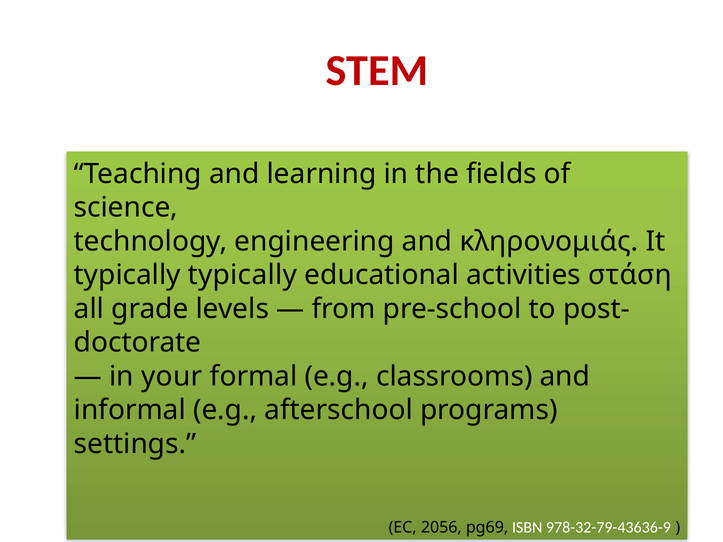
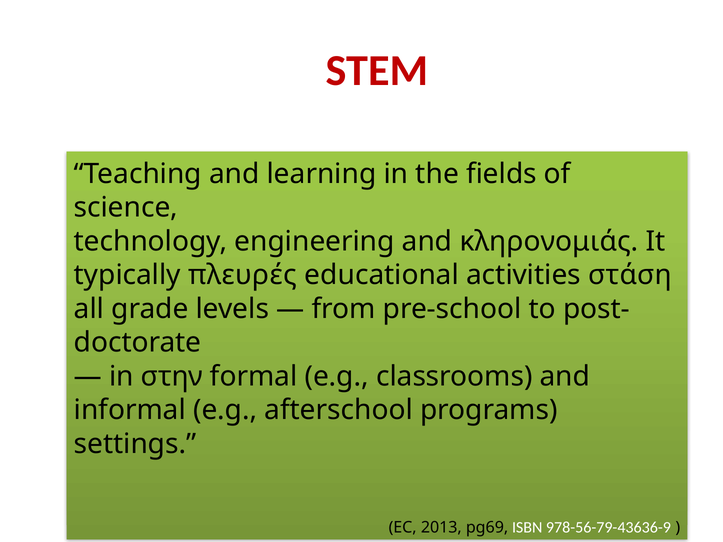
typically typically: typically -> πλευρές
your: your -> στην
2056: 2056 -> 2013
978-32-79-43636-9: 978-32-79-43636-9 -> 978-56-79-43636-9
